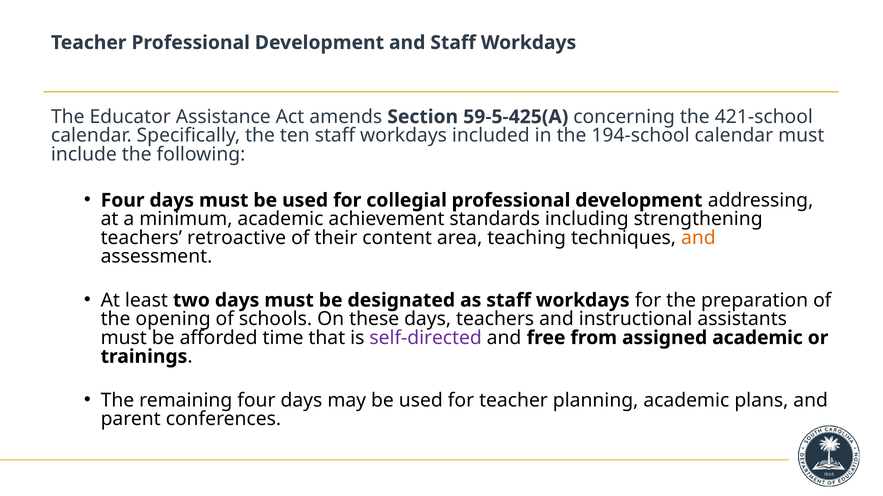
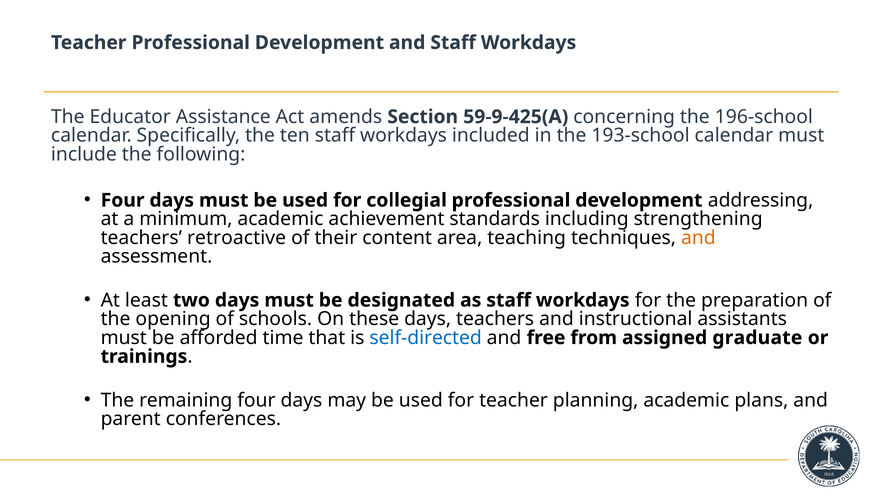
59-5-425(A: 59-5-425(A -> 59-9-425(A
421-school: 421-school -> 196-school
194-school: 194-school -> 193-school
self-directed colour: purple -> blue
assigned academic: academic -> graduate
